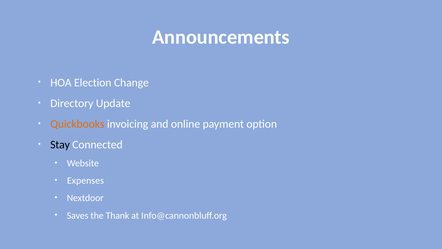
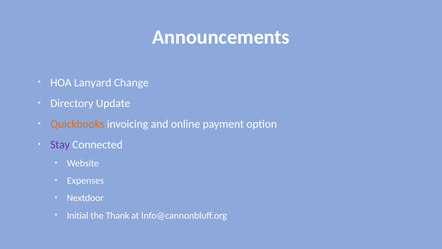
Election: Election -> Lanyard
Stay colour: black -> purple
Saves: Saves -> Initial
